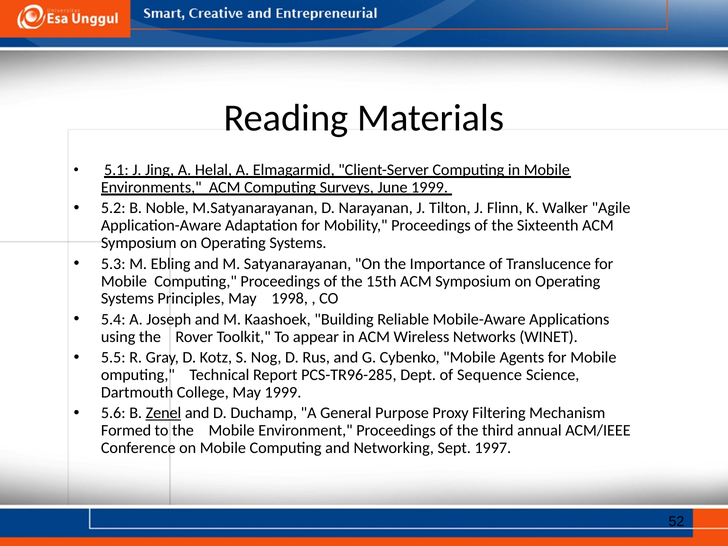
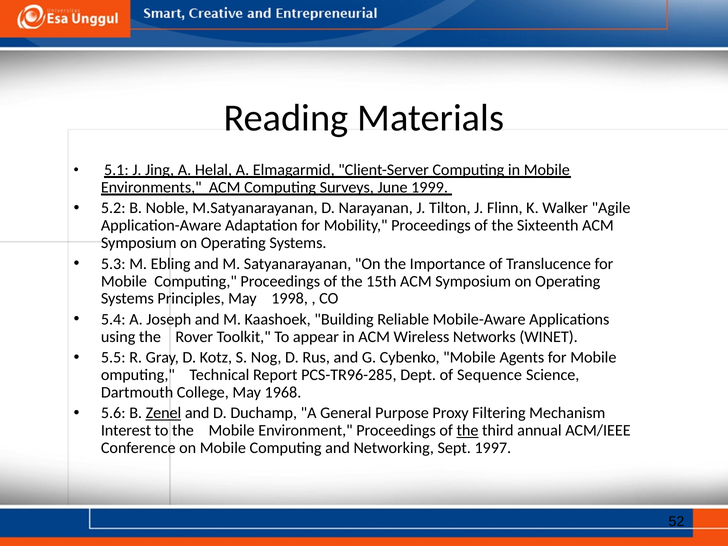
May 1999: 1999 -> 1968
Formed: Formed -> Interest
the at (468, 431) underline: none -> present
